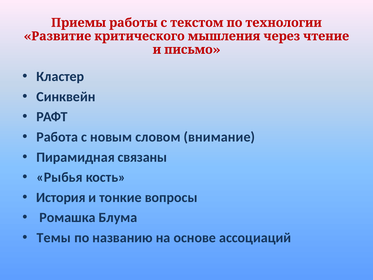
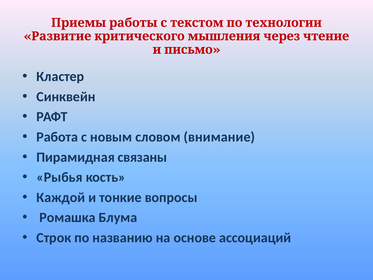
История: История -> Каждой
Темы: Темы -> Строк
